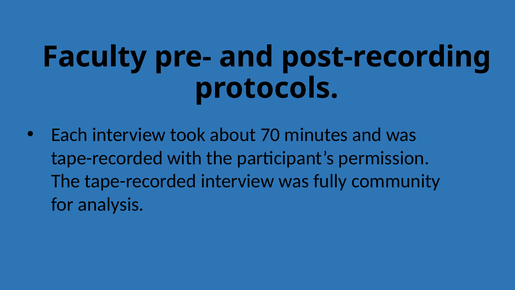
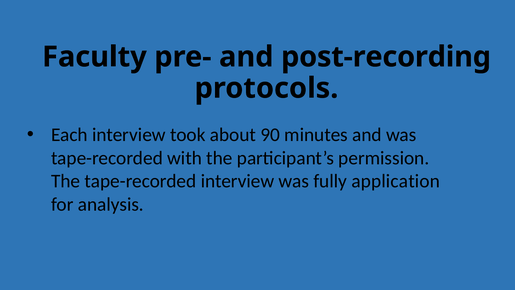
70: 70 -> 90
community: community -> application
